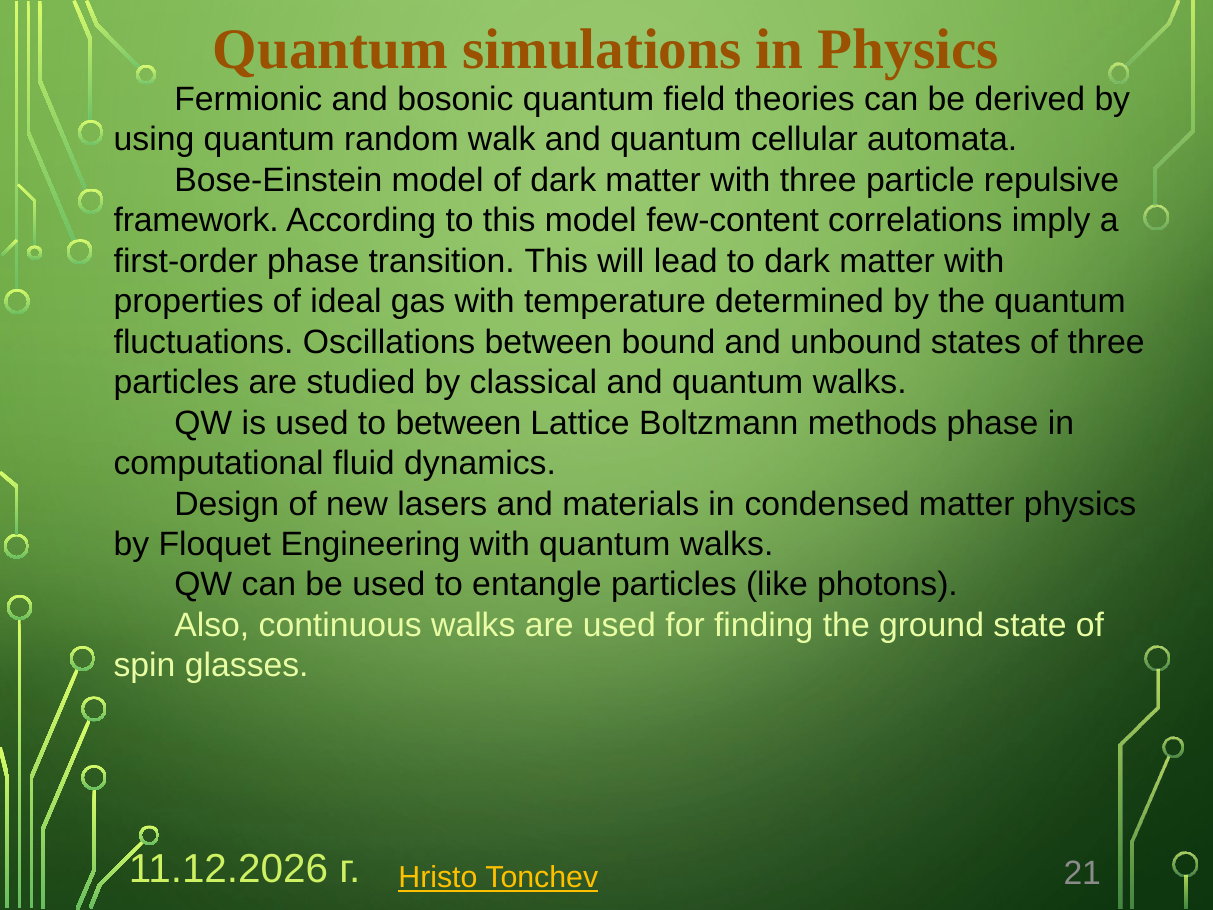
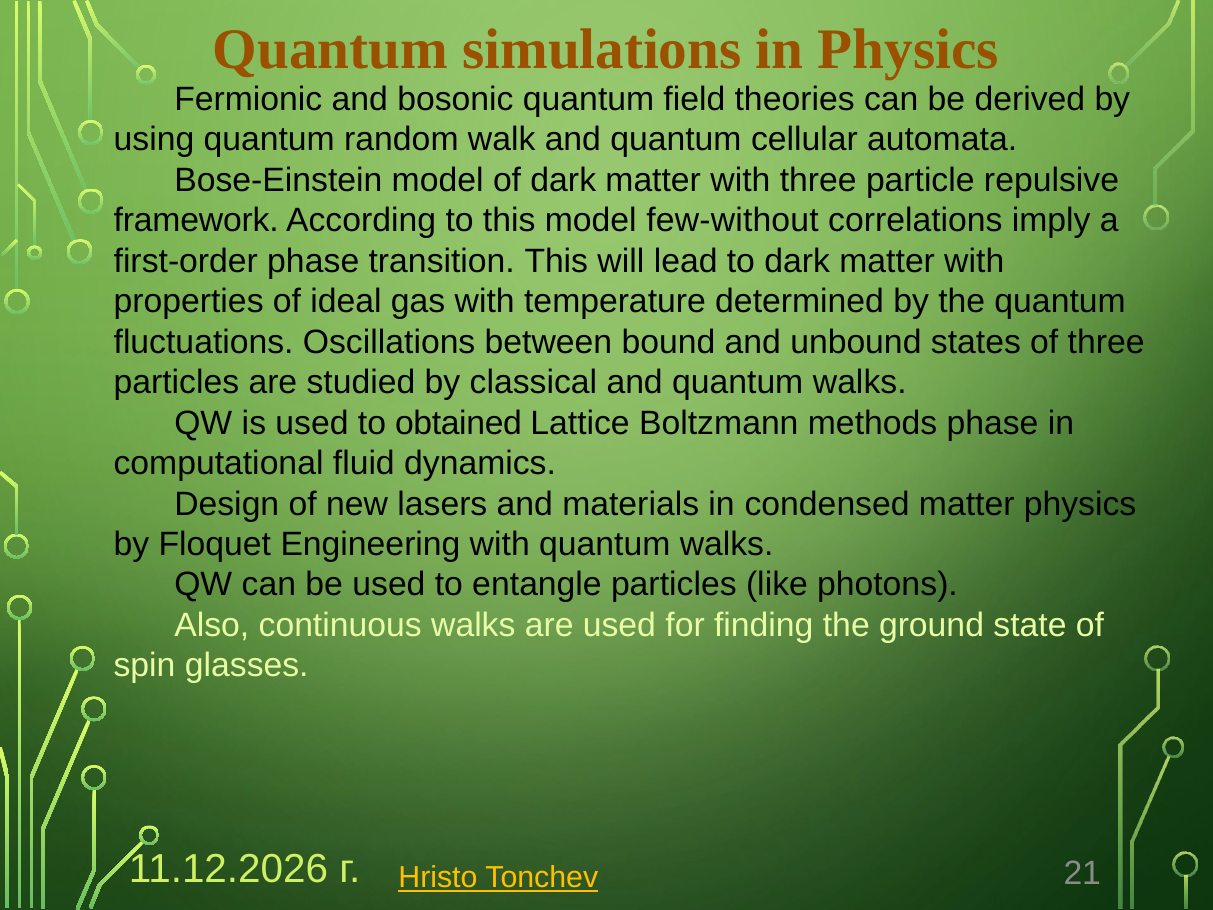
few-content: few-content -> few-without
to between: between -> obtained
